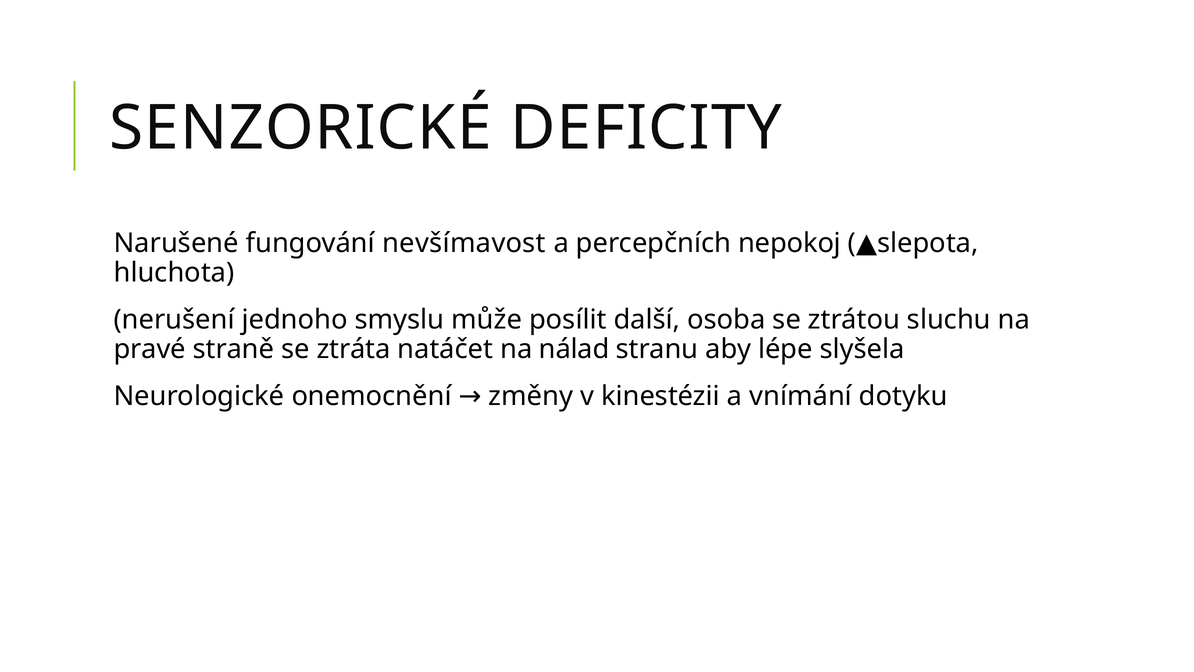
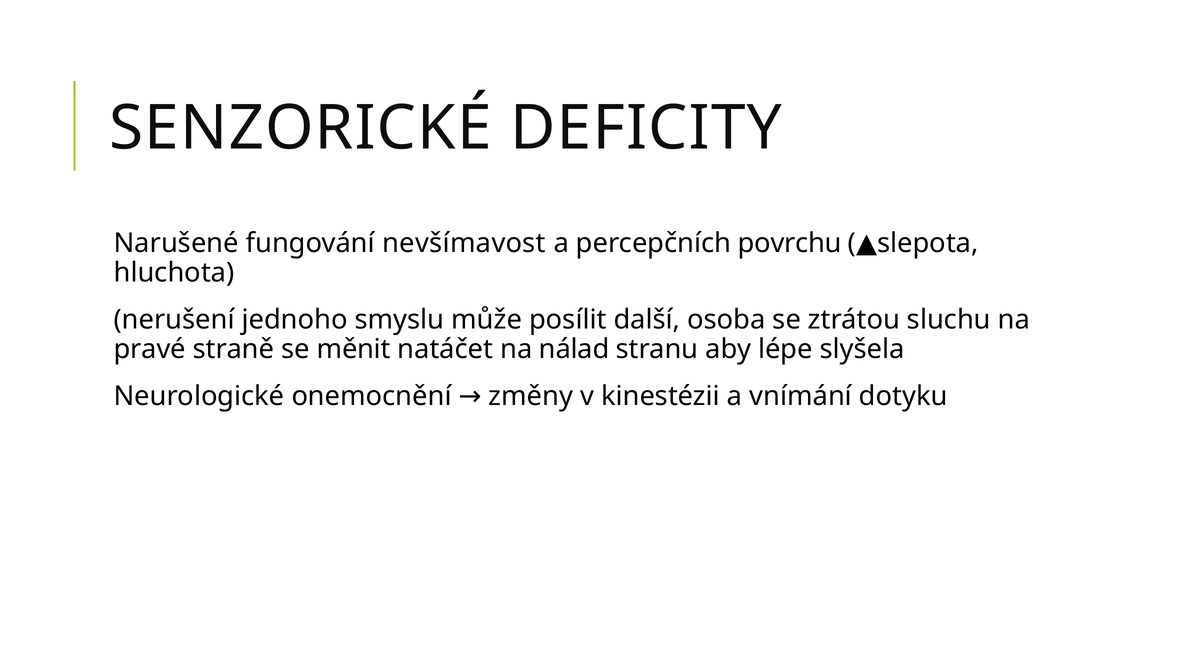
nepokoj: nepokoj -> povrchu
ztráta: ztráta -> měnit
